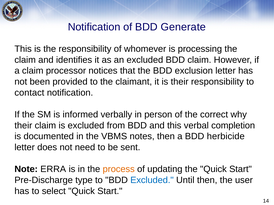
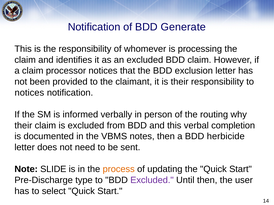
contact at (29, 93): contact -> notices
correct: correct -> routing
ERRA: ERRA -> SLIDE
Excluded at (152, 181) colour: blue -> purple
